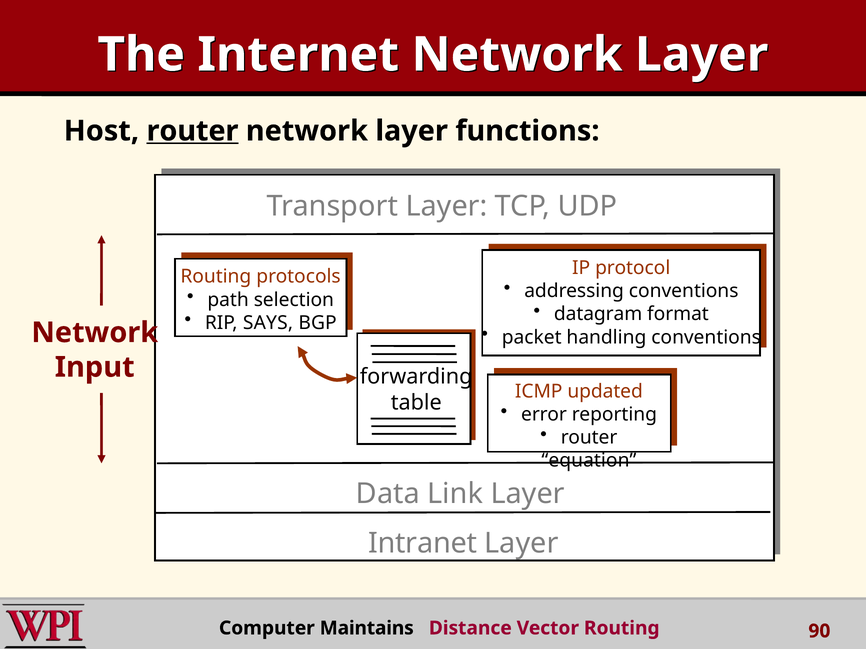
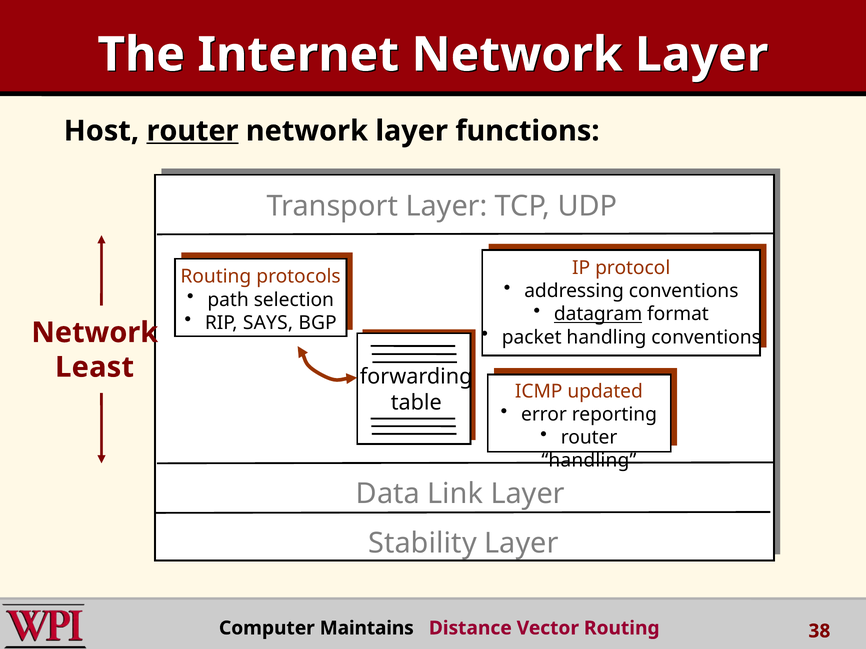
datagram underline: none -> present
Input: Input -> Least
equation at (589, 461): equation -> handling
Intranet: Intranet -> Stability
90: 90 -> 38
